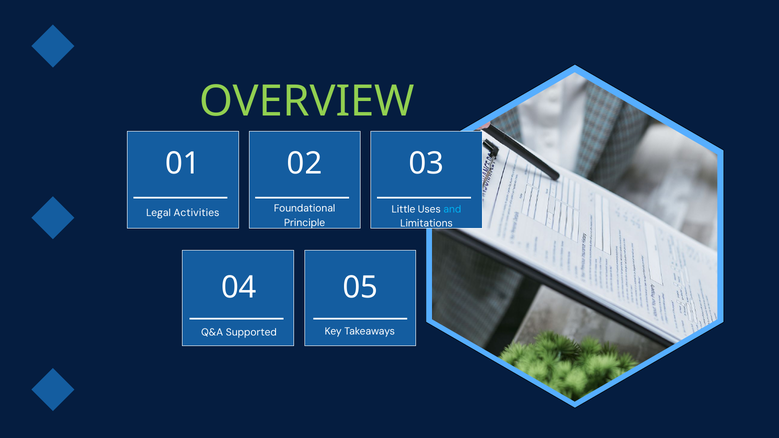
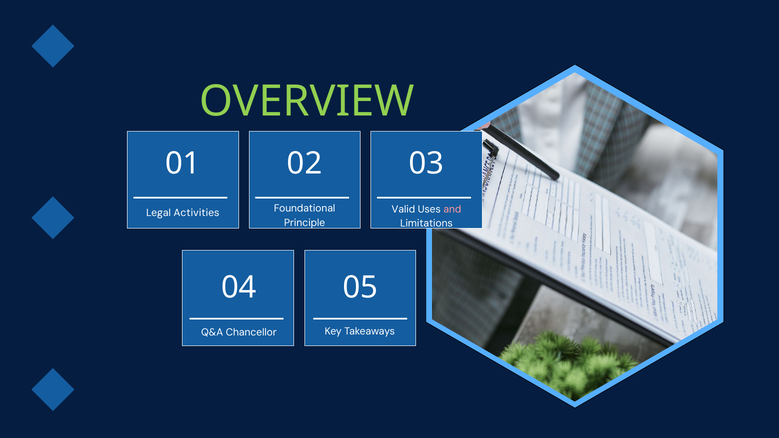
Little: Little -> Valid
and colour: light blue -> pink
Supported: Supported -> Chancellor
